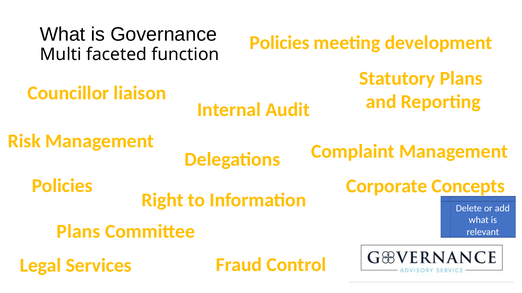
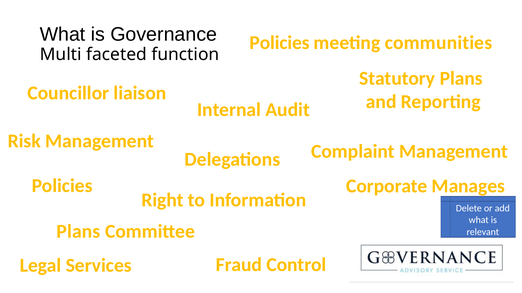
development: development -> communities
Concepts: Concepts -> Manages
